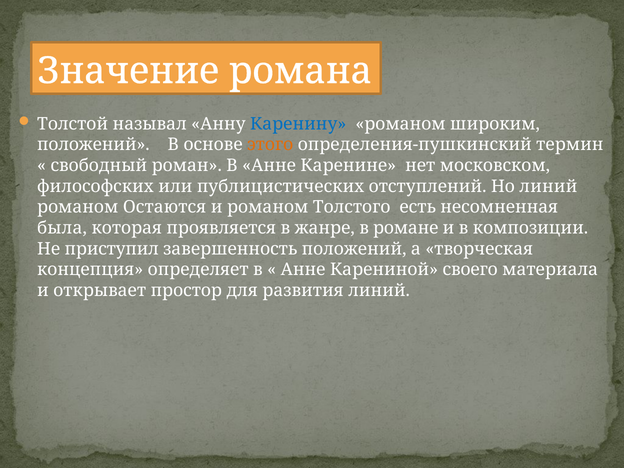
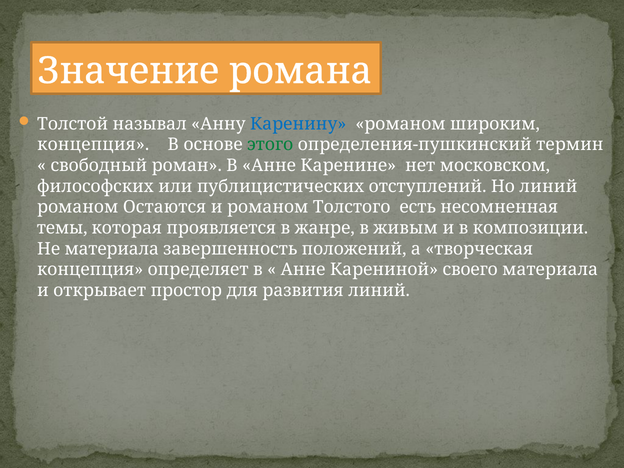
положений at (93, 145): положений -> концепция
этого colour: orange -> green
была: была -> темы
романе: романе -> живым
Не приступил: приступил -> материала
